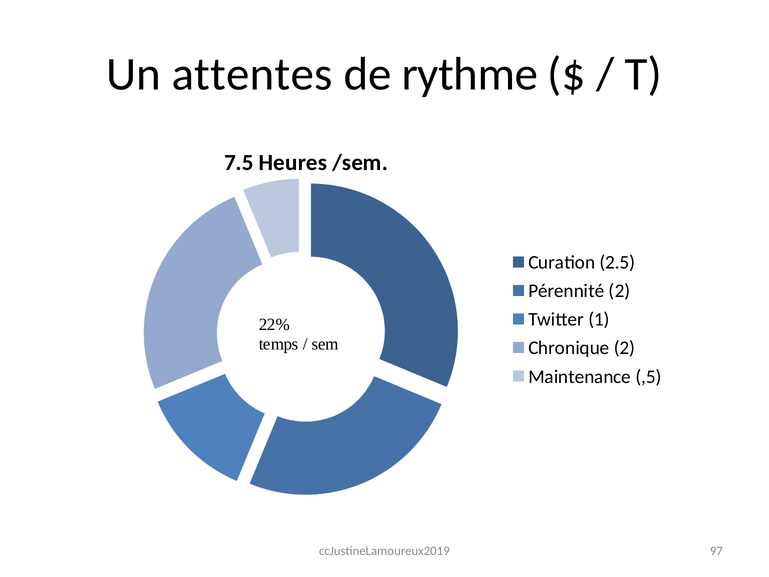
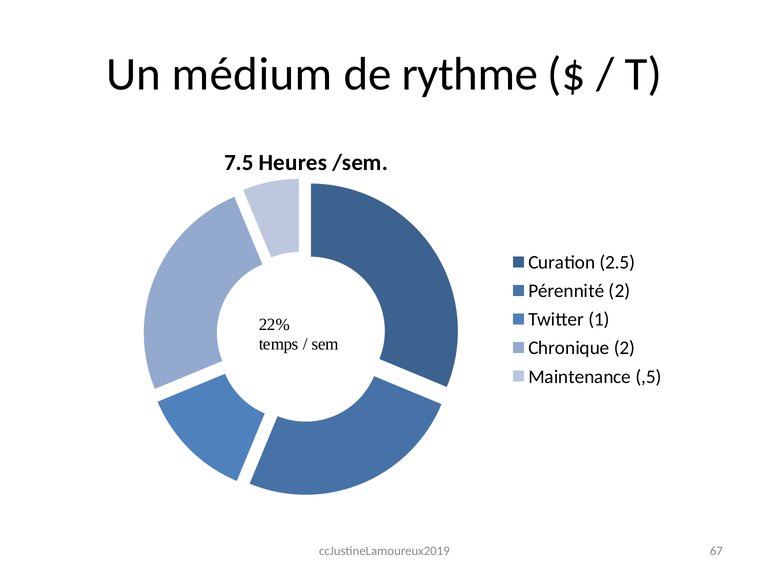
attentes: attentes -> médium
97: 97 -> 67
